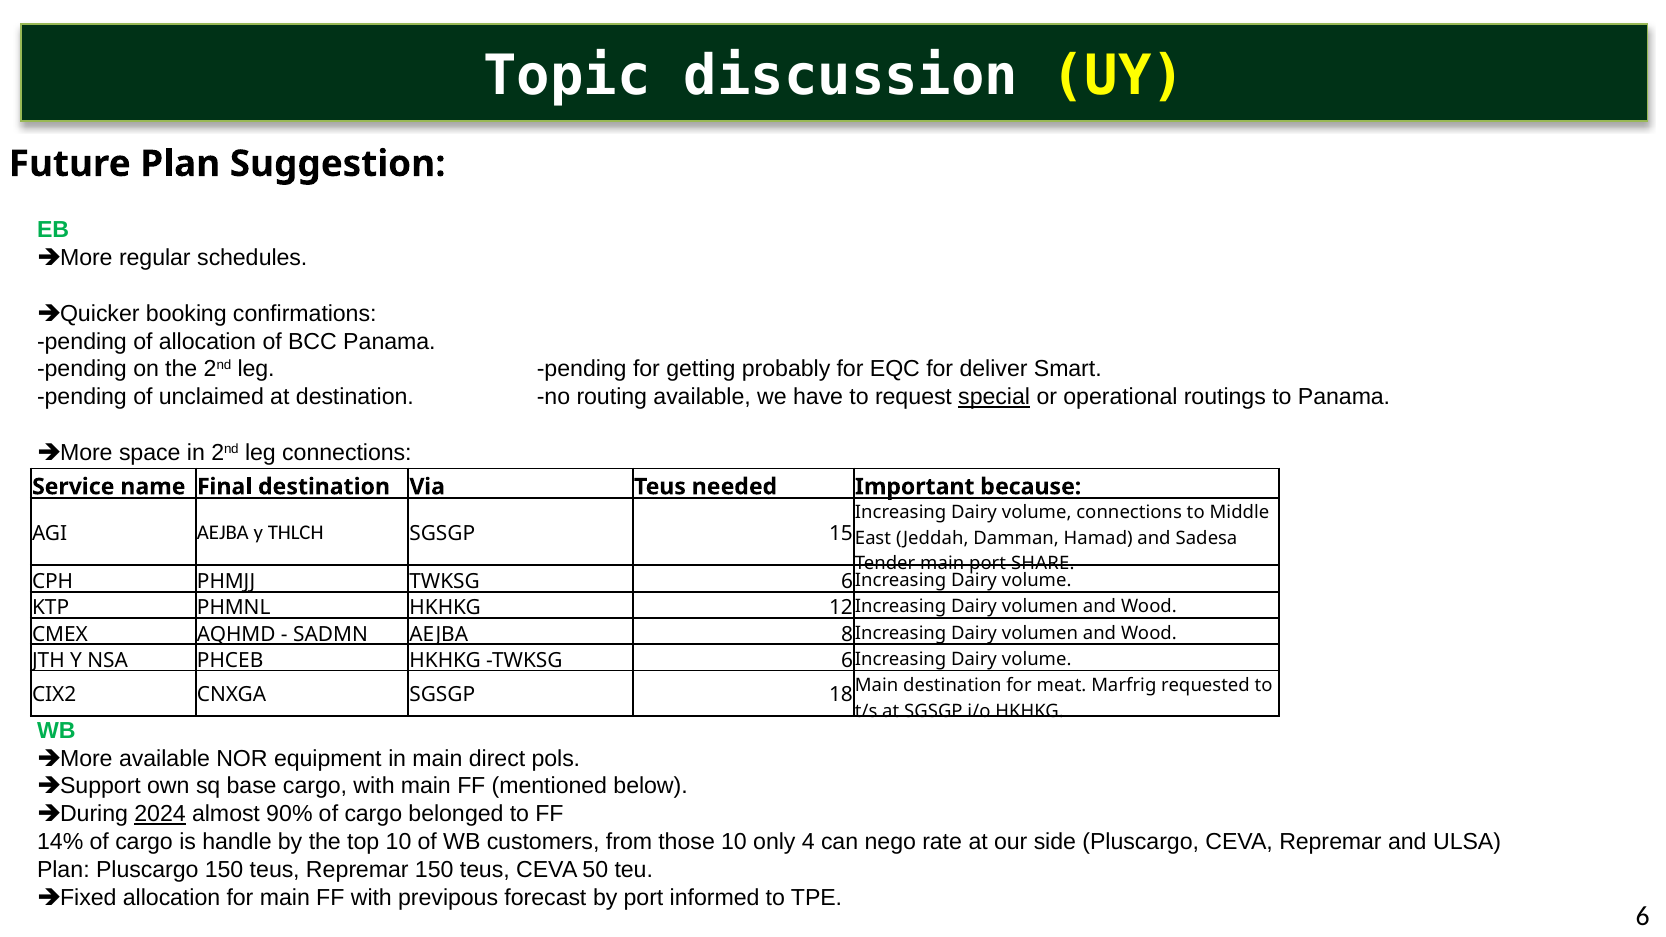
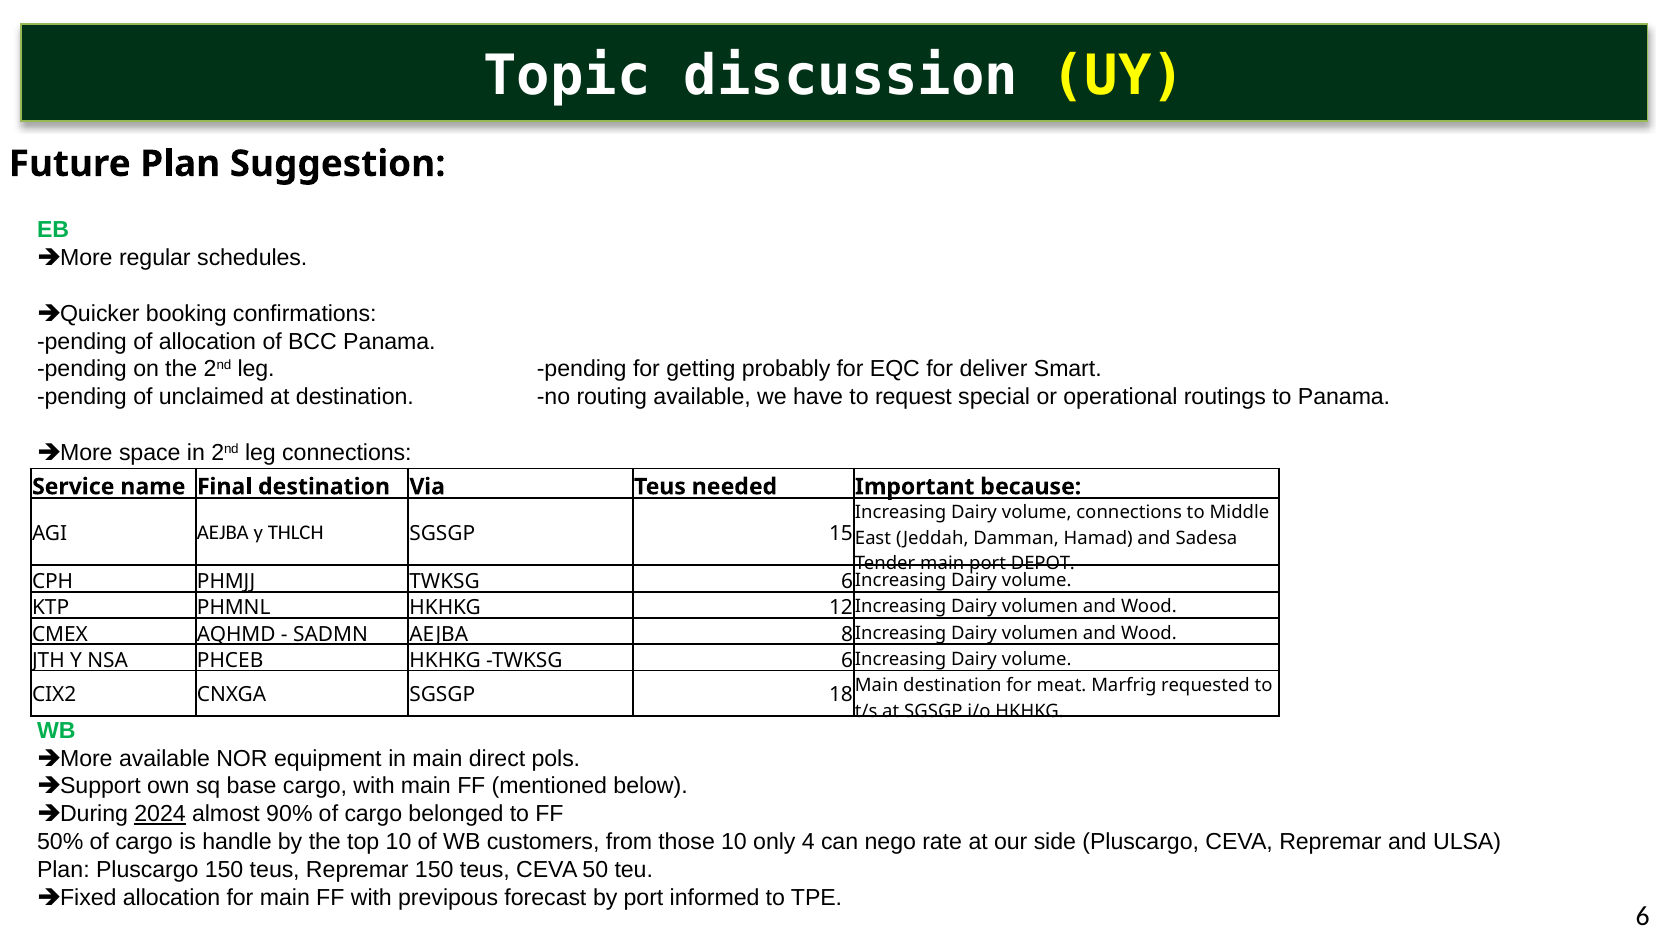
special underline: present -> none
SHARE: SHARE -> DEPOT
14%: 14% -> 50%
